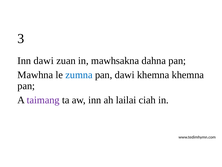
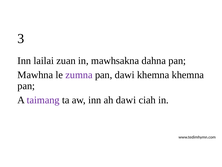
Inn dawi: dawi -> lailai
zumna colour: blue -> purple
ah lailai: lailai -> dawi
